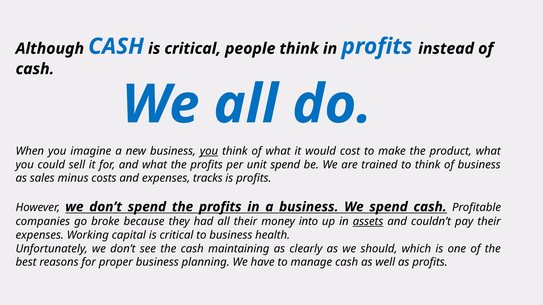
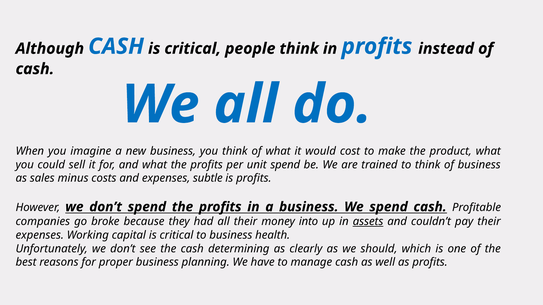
you at (209, 151) underline: present -> none
tracks: tracks -> subtle
maintaining: maintaining -> determining
